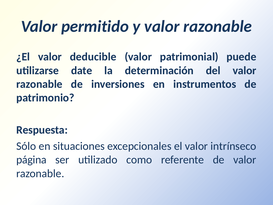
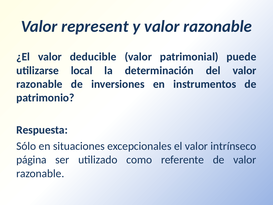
permitido: permitido -> represent
date: date -> local
